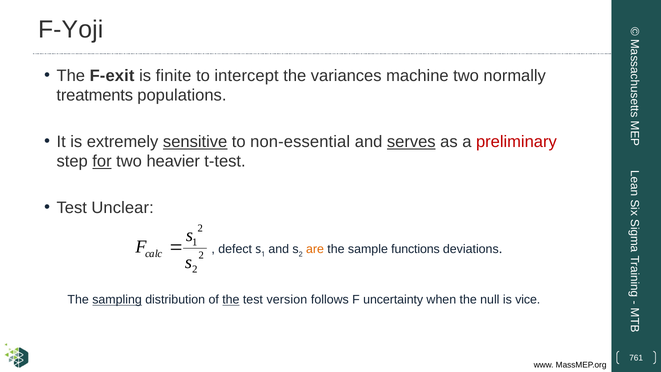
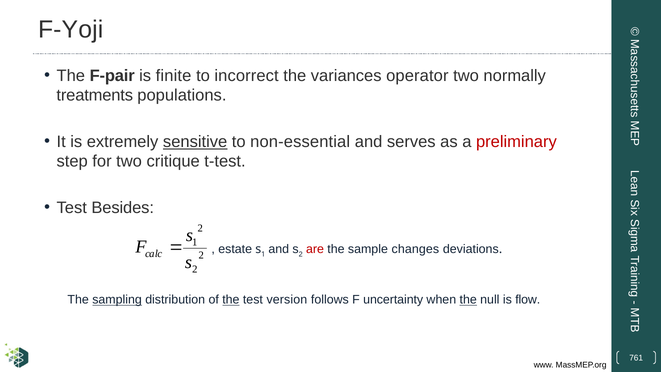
F-exit: F-exit -> F-pair
intercept: intercept -> incorrect
machine: machine -> operator
serves underline: present -> none
for underline: present -> none
heavier: heavier -> critique
Unclear: Unclear -> Besides
defect: defect -> estate
are colour: orange -> red
functions: functions -> changes
the at (468, 300) underline: none -> present
vice: vice -> flow
